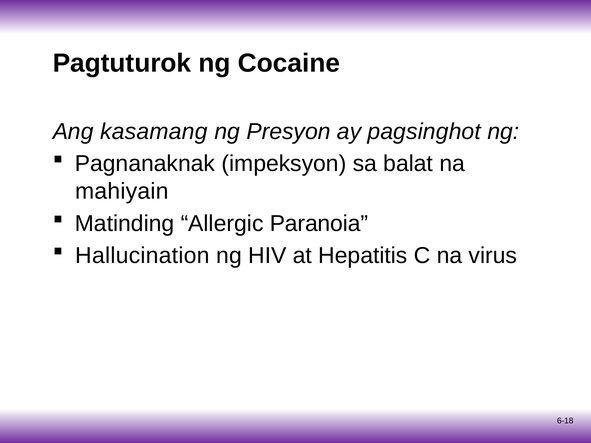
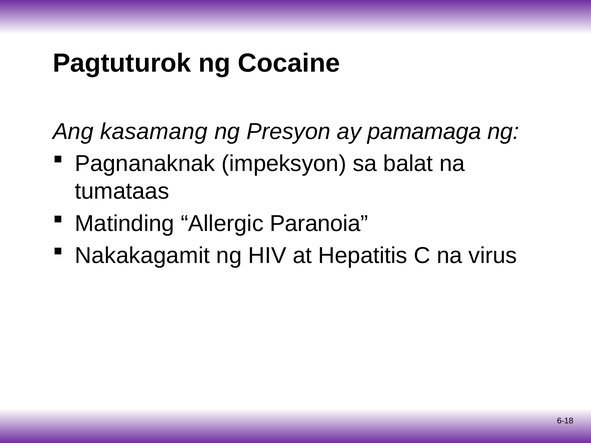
pagsinghot: pagsinghot -> pamamaga
mahiyain: mahiyain -> tumataas
Hallucination: Hallucination -> Nakakagamit
